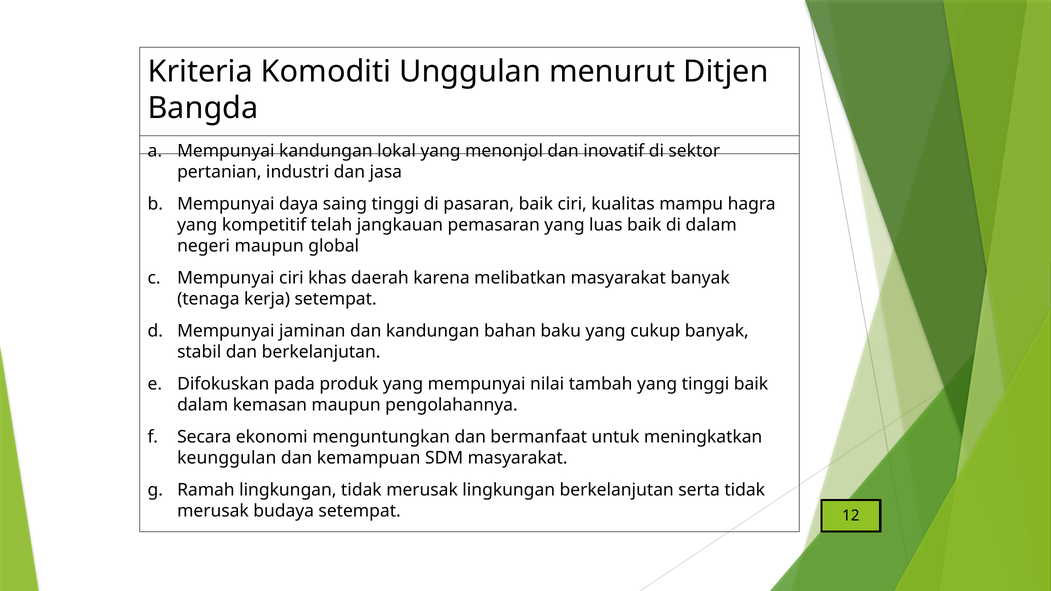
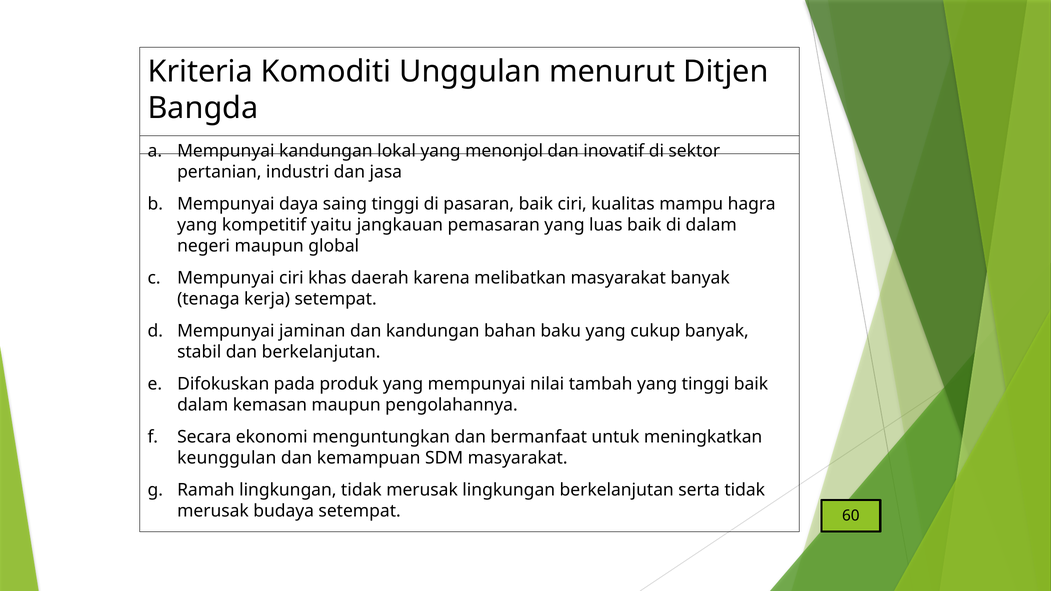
telah: telah -> yaitu
12: 12 -> 60
